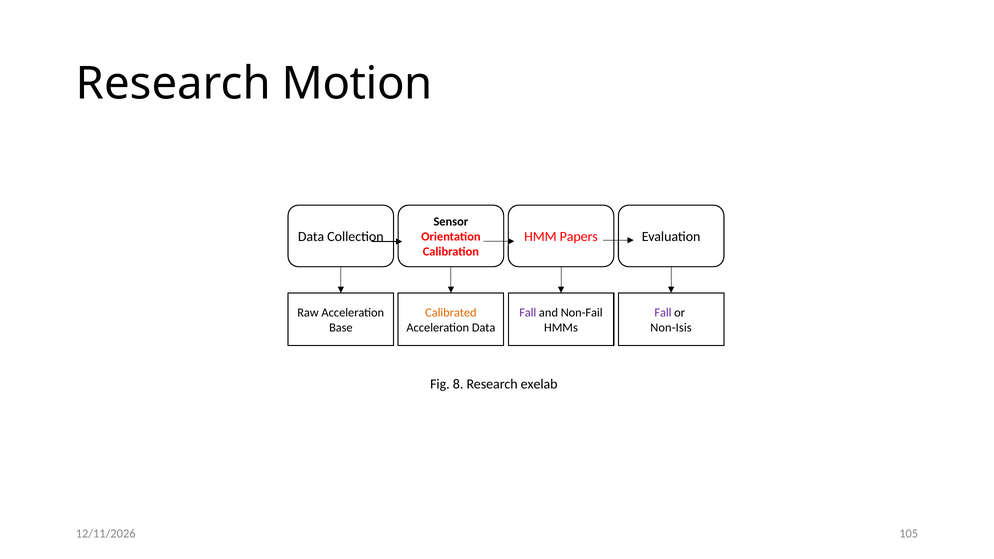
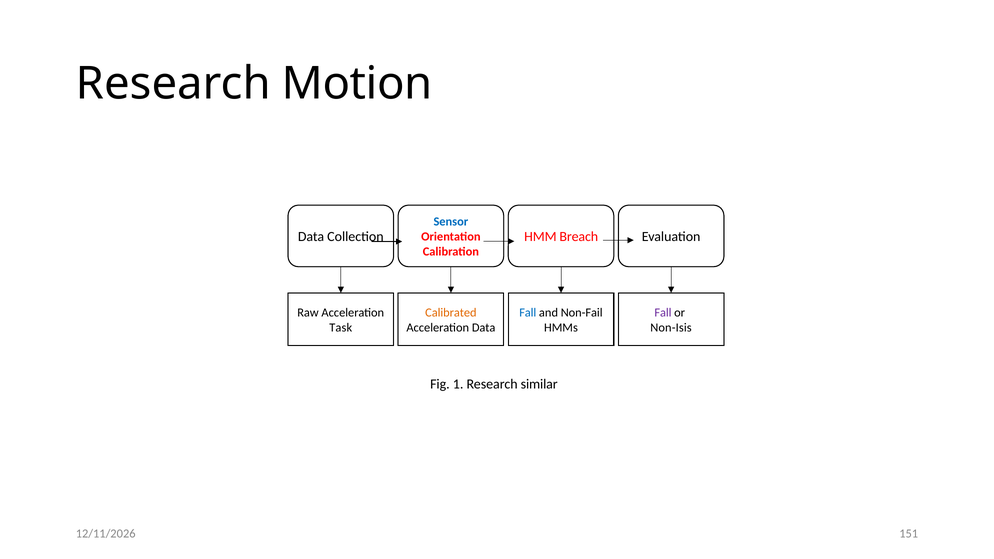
Sensor colour: black -> blue
Papers: Papers -> Breach
Fall at (528, 313) colour: purple -> blue
Base: Base -> Task
8: 8 -> 1
exelab: exelab -> similar
105: 105 -> 151
